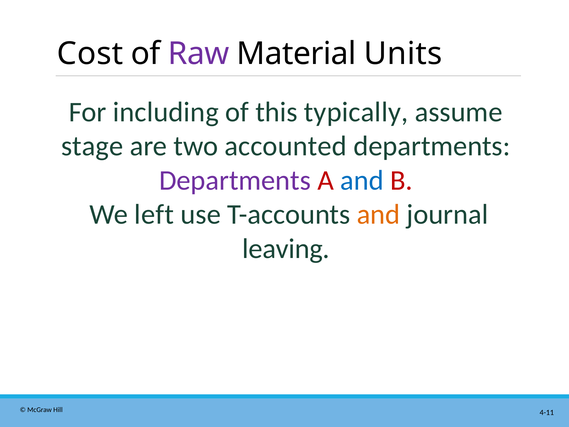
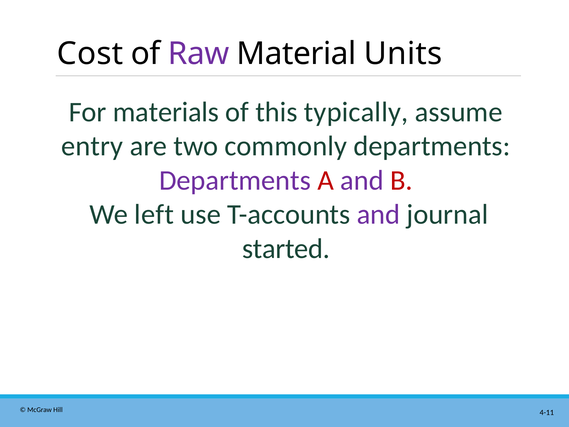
including: including -> materials
stage: stage -> entry
accounted: accounted -> commonly
and at (362, 180) colour: blue -> purple
and at (378, 214) colour: orange -> purple
leaving: leaving -> started
